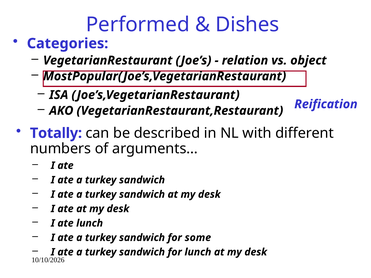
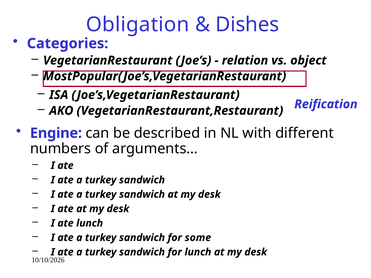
Performed: Performed -> Obligation
Totally: Totally -> Engine
